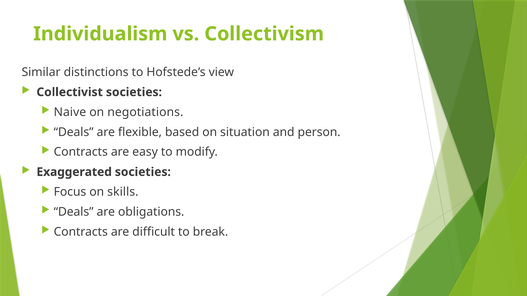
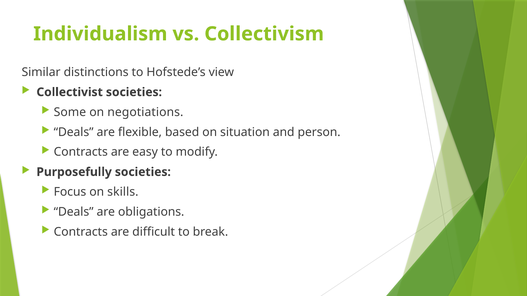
Naive: Naive -> Some
Exaggerated: Exaggerated -> Purposefully
